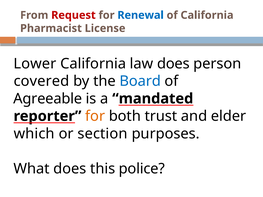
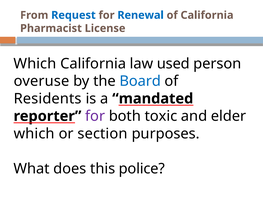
Request colour: red -> blue
Lower at (35, 64): Lower -> Which
law does: does -> used
covered: covered -> overuse
Agreeable: Agreeable -> Residents
for at (95, 116) colour: orange -> purple
trust: trust -> toxic
